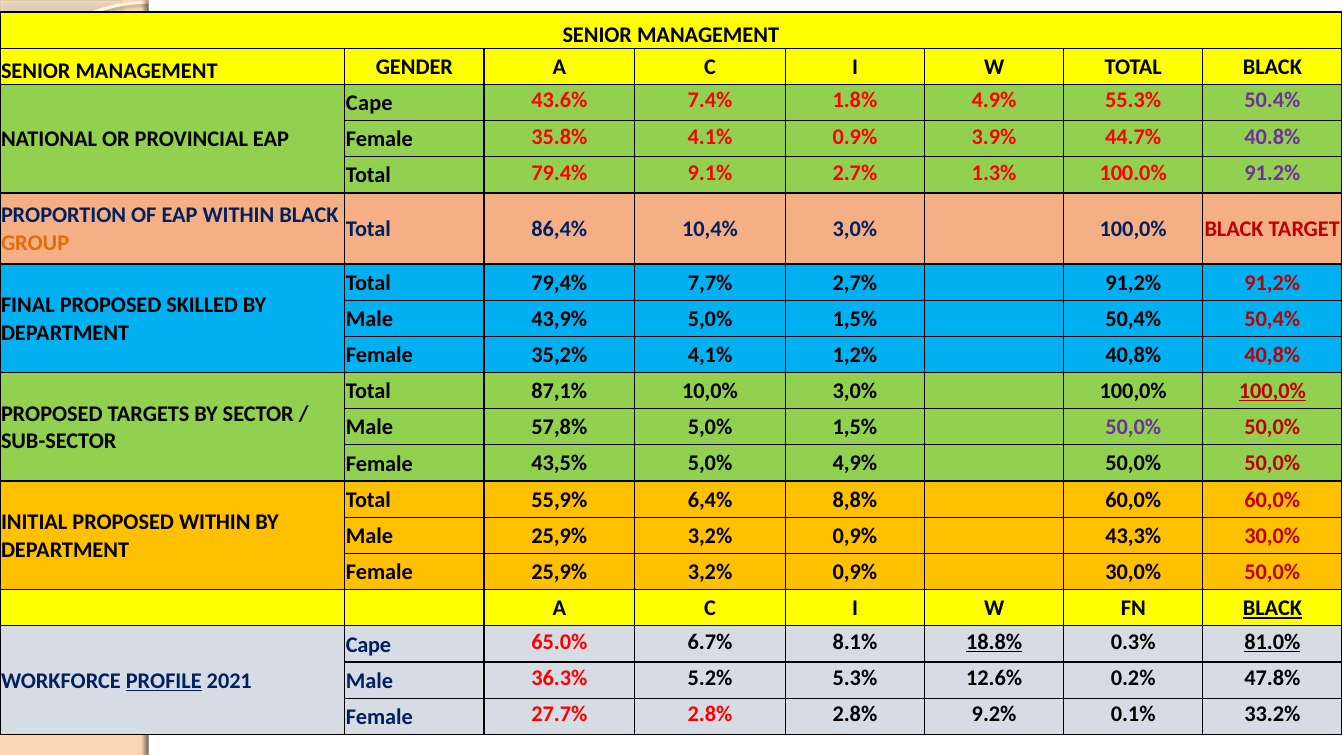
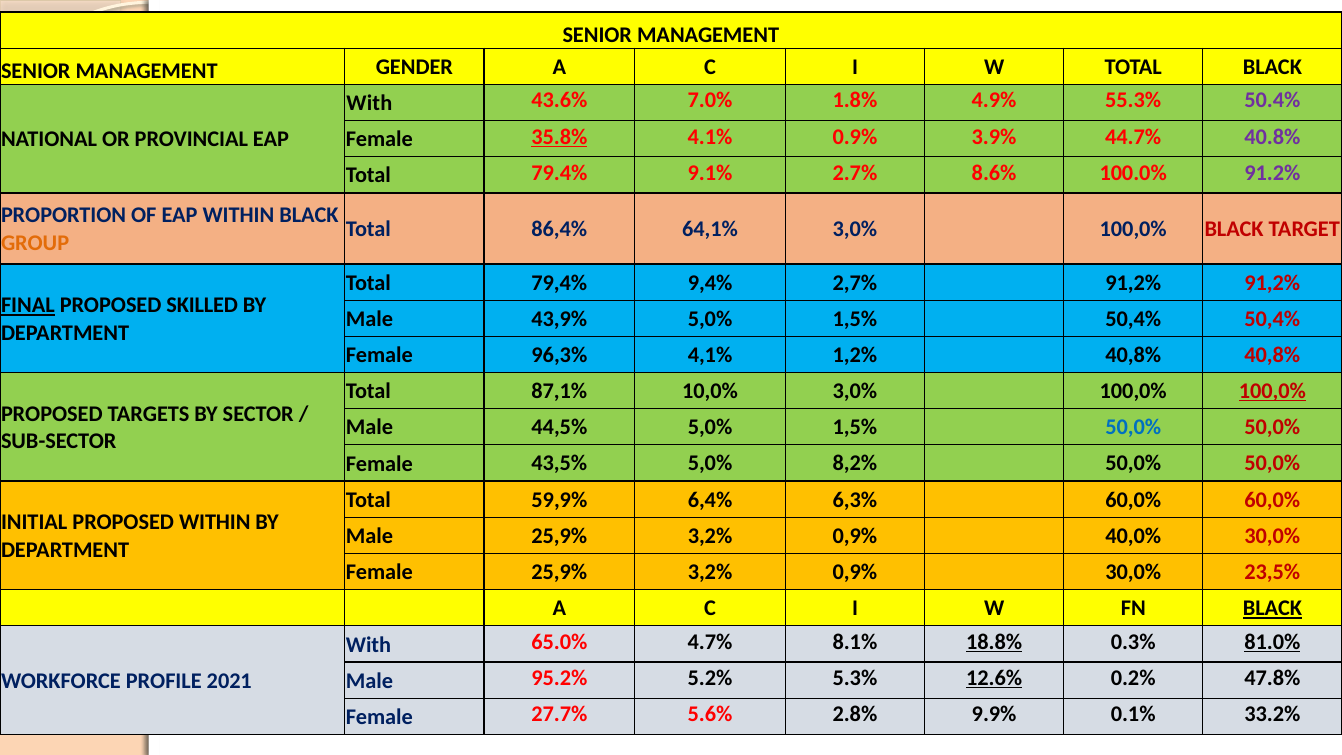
Cape at (369, 103): Cape -> With
7.4%: 7.4% -> 7.0%
35.8% underline: none -> present
1.3%: 1.3% -> 8.6%
10,4%: 10,4% -> 64,1%
7,7%: 7,7% -> 9,4%
FINAL underline: none -> present
35,2%: 35,2% -> 96,3%
57,8%: 57,8% -> 44,5%
50,0% at (1133, 427) colour: purple -> blue
4,9%: 4,9% -> 8,2%
55,9%: 55,9% -> 59,9%
8,8%: 8,8% -> 6,3%
43,3%: 43,3% -> 40,0%
30,0% 50,0%: 50,0% -> 23,5%
Cape at (369, 645): Cape -> With
6.7%: 6.7% -> 4.7%
PROFILE underline: present -> none
36.3%: 36.3% -> 95.2%
12.6% underline: none -> present
27.7% 2.8%: 2.8% -> 5.6%
9.2%: 9.2% -> 9.9%
